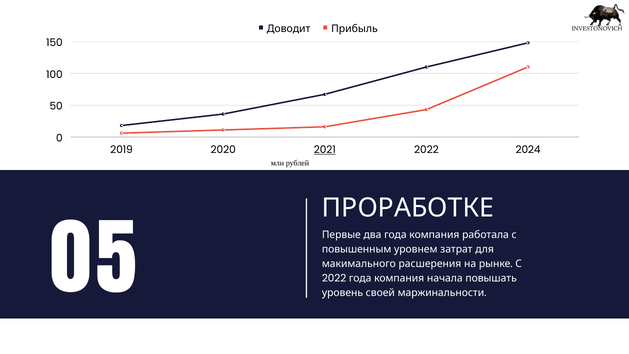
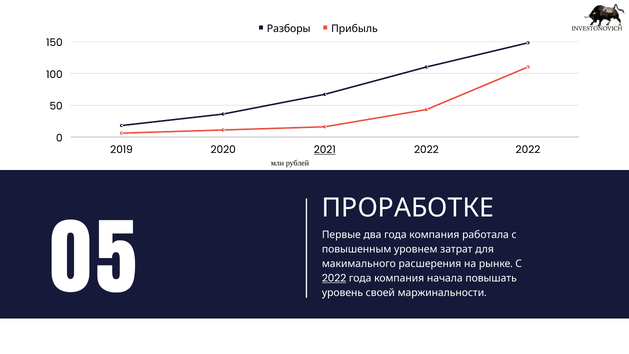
Доводит: Доводит -> Разборы
2022 2024: 2024 -> 2022
2022 at (334, 278) underline: none -> present
